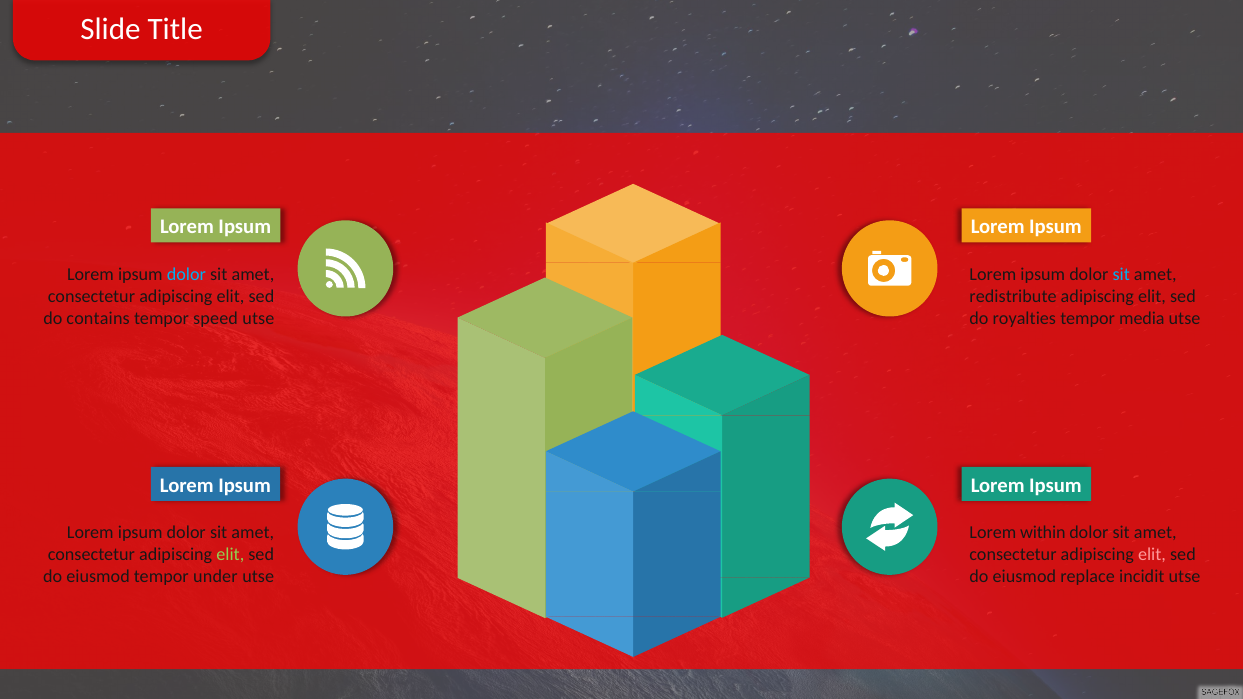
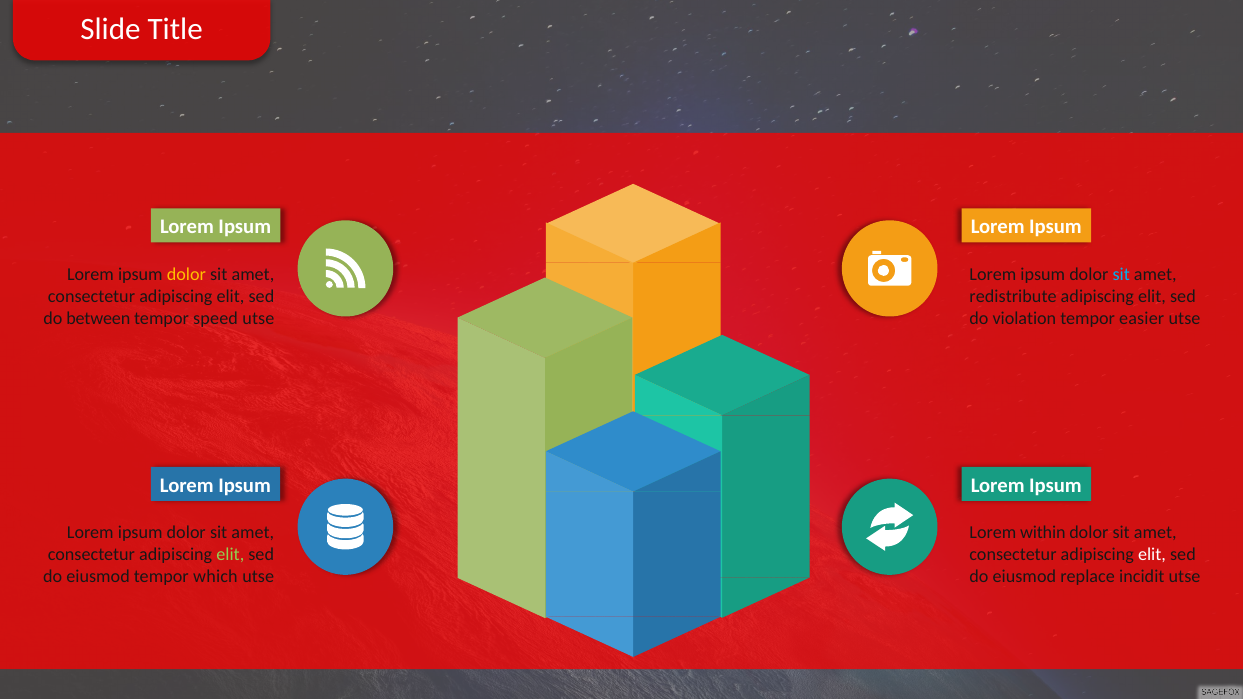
dolor at (186, 275) colour: light blue -> yellow
contains: contains -> between
royalties: royalties -> violation
media: media -> easier
elit at (1152, 555) colour: pink -> white
under: under -> which
